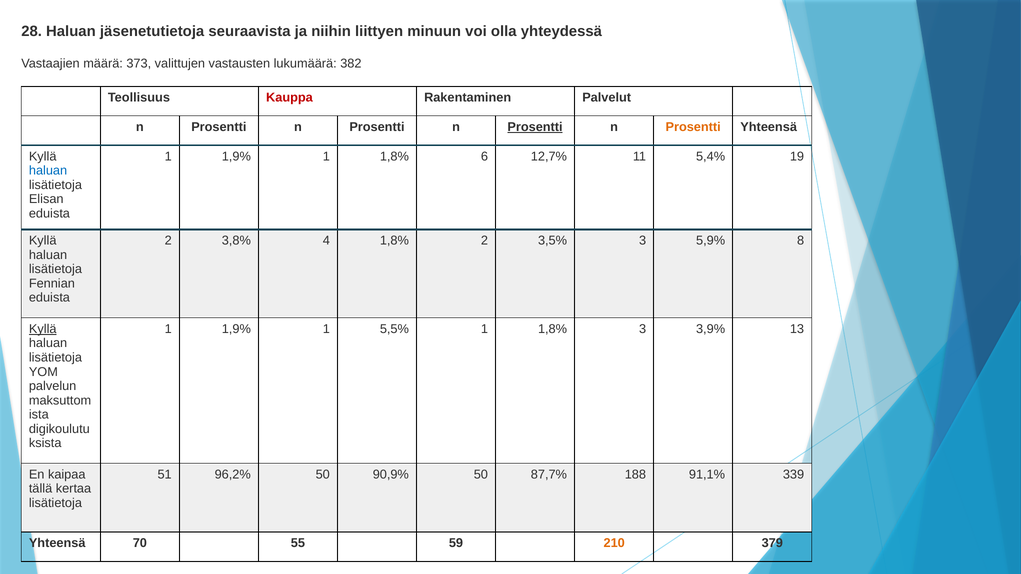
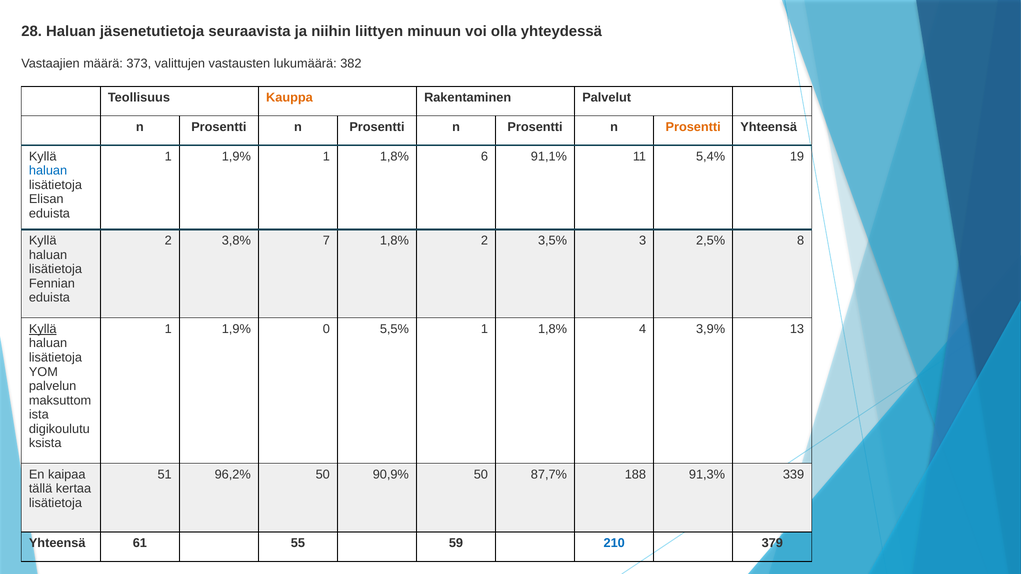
Kauppa colour: red -> orange
Prosentti at (535, 127) underline: present -> none
12,7%: 12,7% -> 91,1%
4: 4 -> 7
5,9%: 5,9% -> 2,5%
1 at (326, 329): 1 -> 0
1,8% 3: 3 -> 4
91,1%: 91,1% -> 91,3%
70: 70 -> 61
210 colour: orange -> blue
